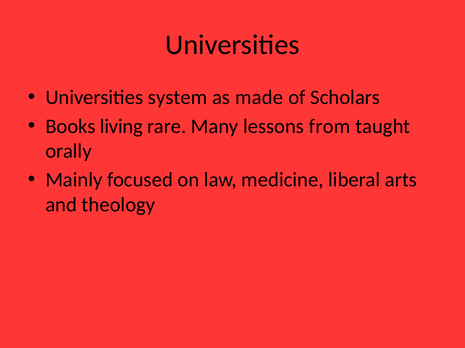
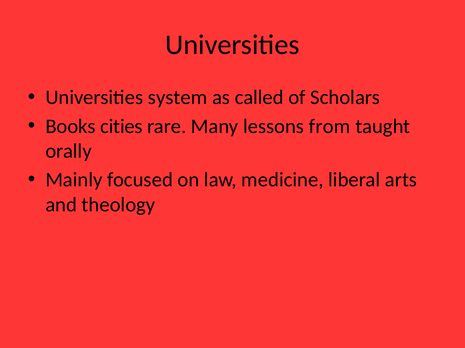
made: made -> called
living: living -> cities
